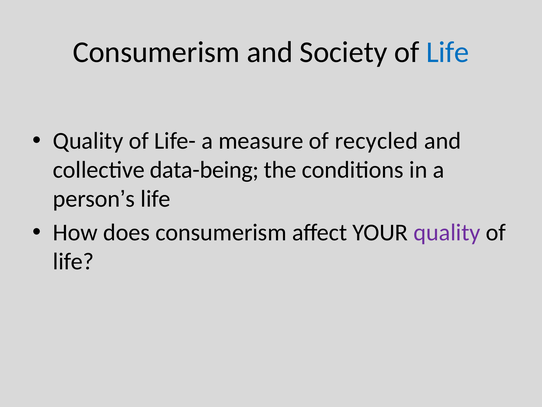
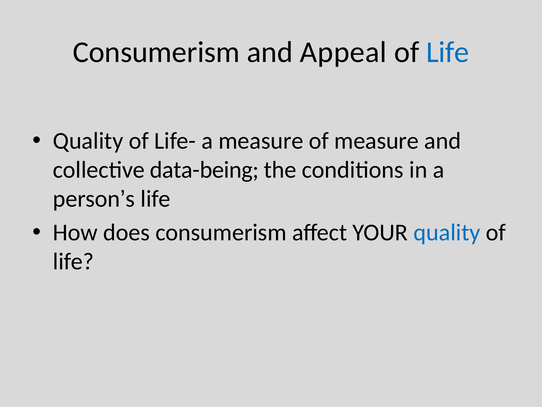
Society: Society -> Appeal
of recycled: recycled -> measure
quality at (447, 232) colour: purple -> blue
